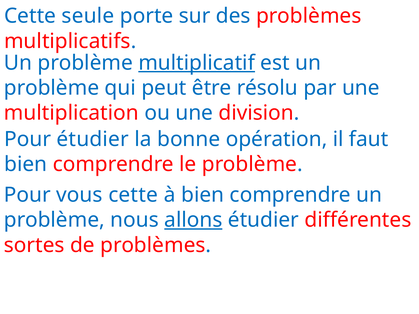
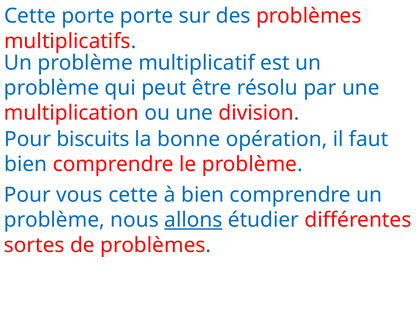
Cette seule: seule -> porte
multiplicatif underline: present -> none
Pour étudier: étudier -> biscuits
